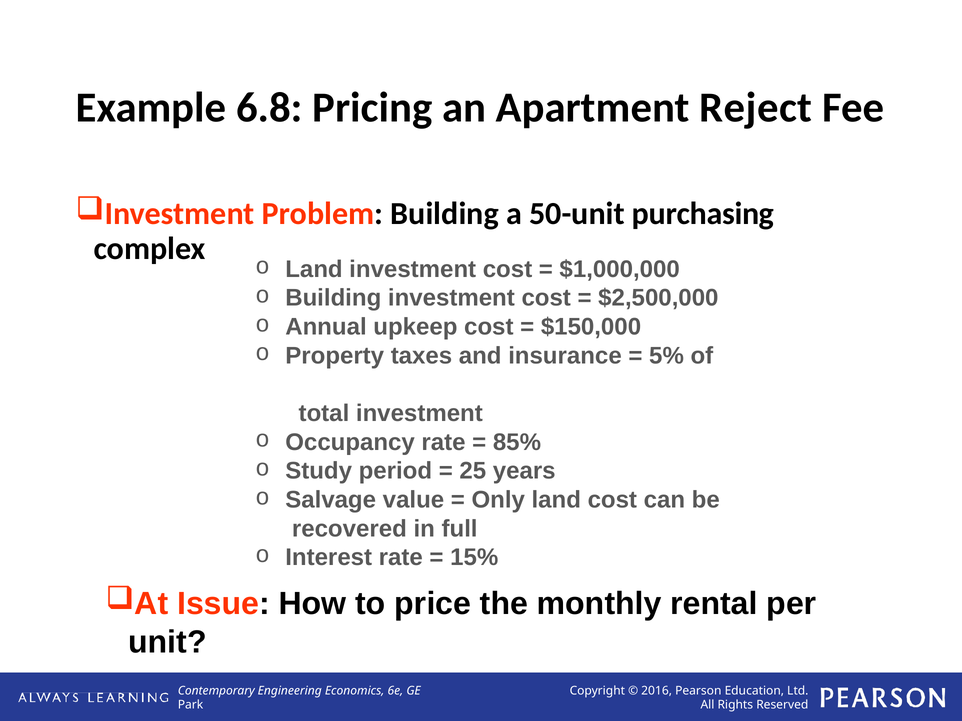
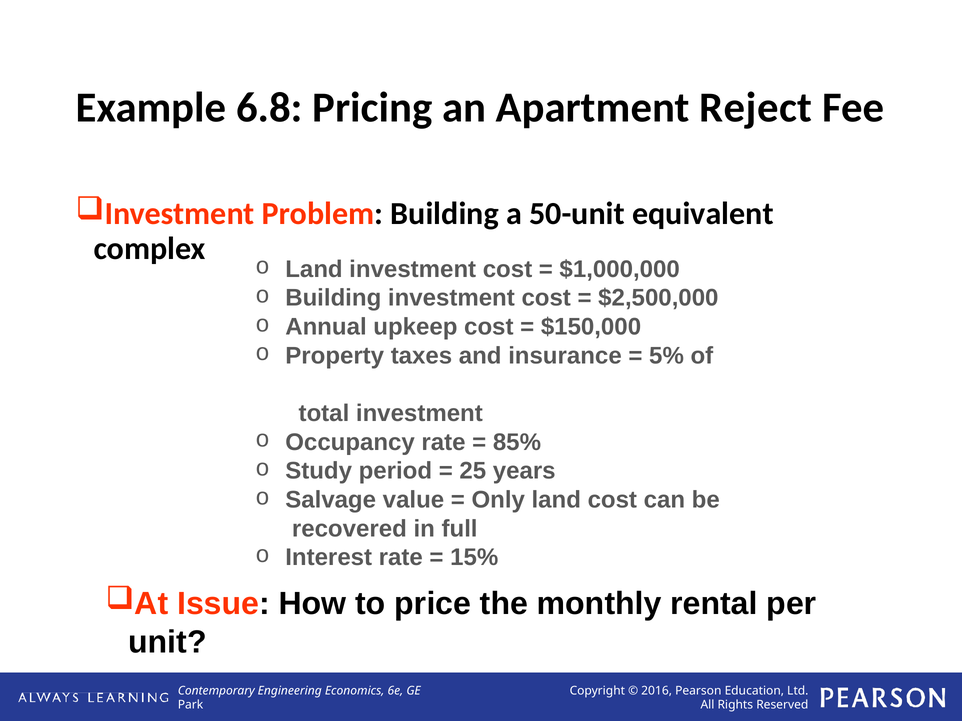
purchasing: purchasing -> equivalent
